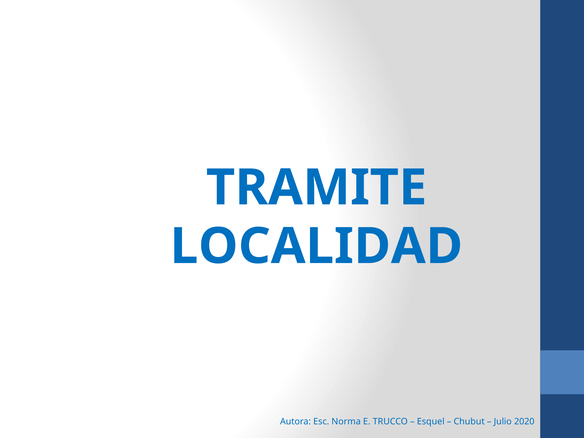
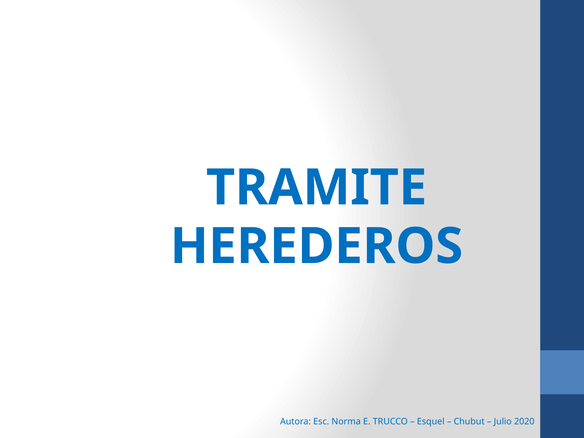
LOCALIDAD: LOCALIDAD -> HEREDEROS
